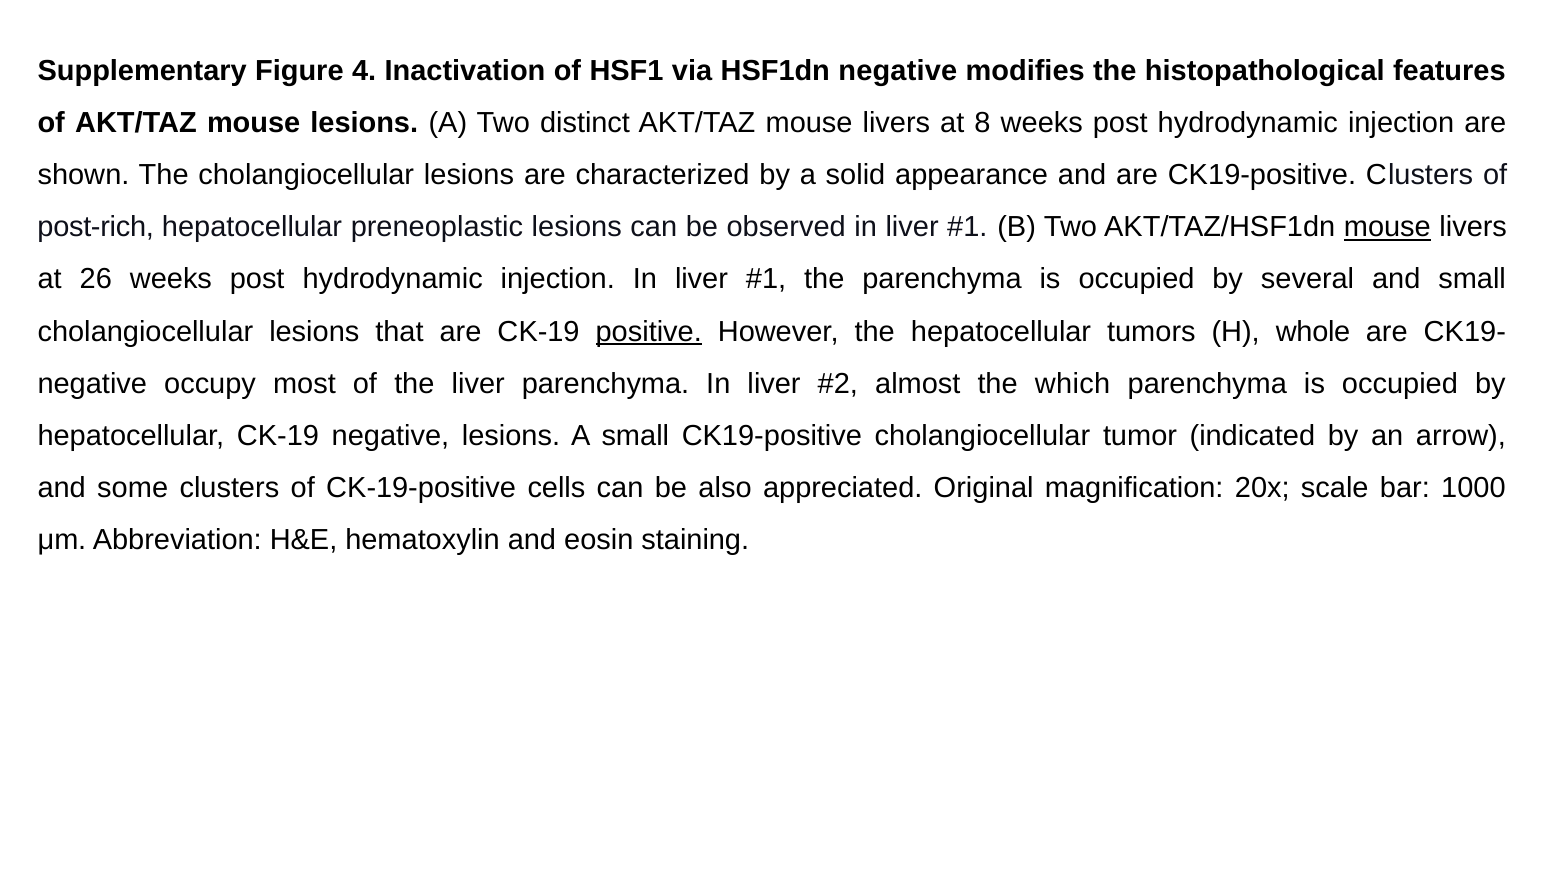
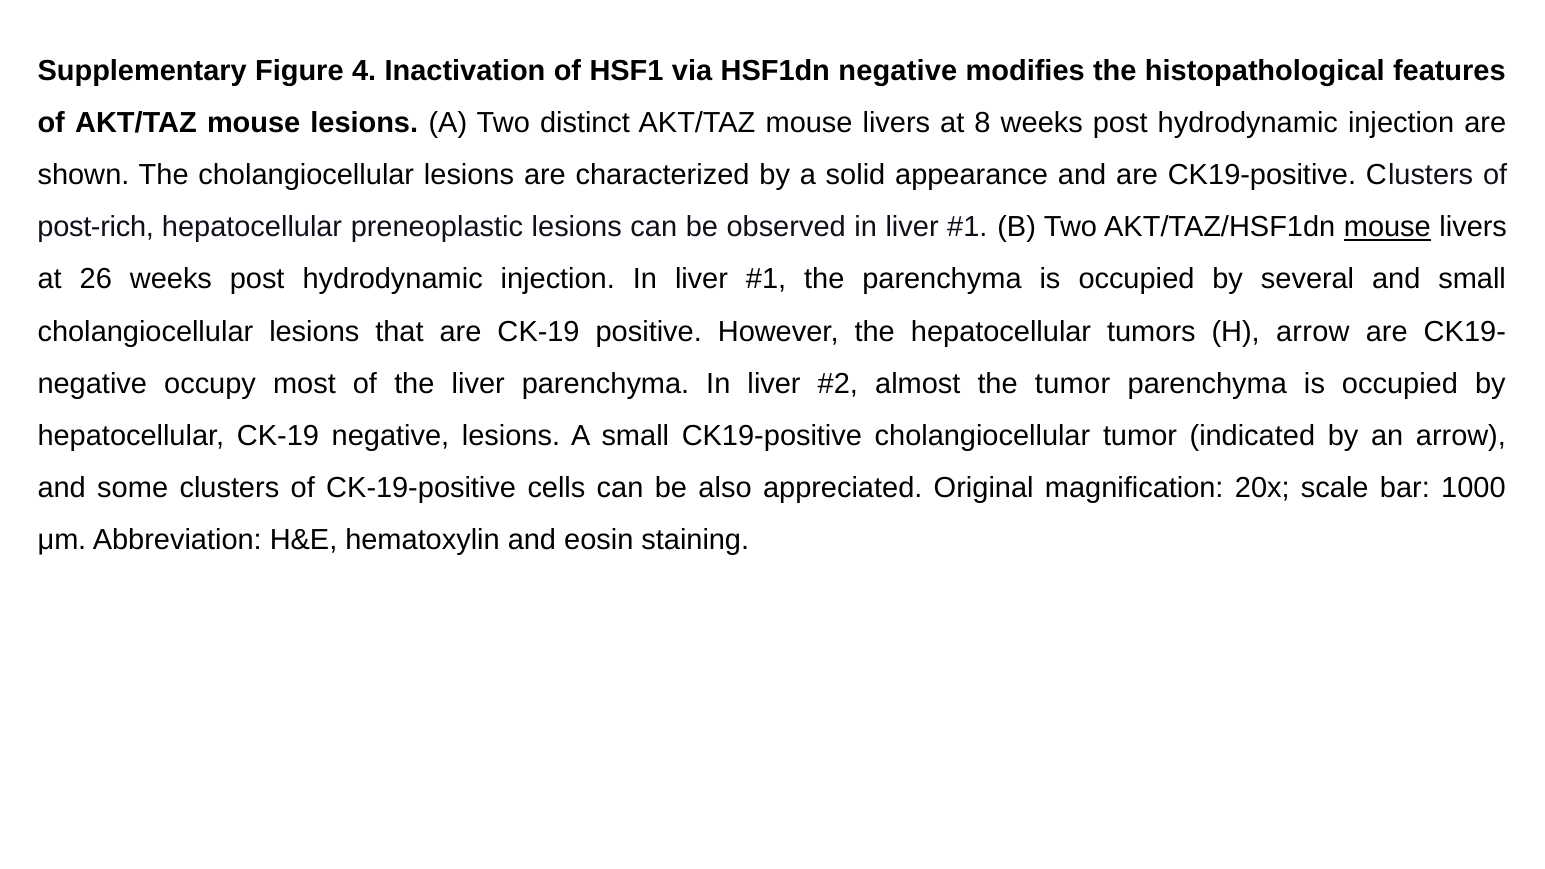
positive underline: present -> none
H whole: whole -> arrow
the which: which -> tumor
